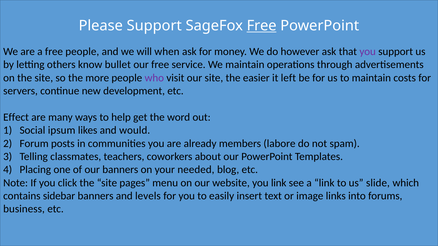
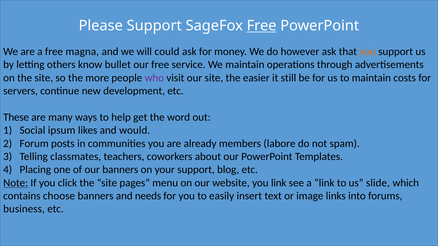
free people: people -> magna
when: when -> could
you at (368, 52) colour: purple -> orange
left: left -> still
Effect: Effect -> These
your needed: needed -> support
Note underline: none -> present
sidebar: sidebar -> choose
levels: levels -> needs
